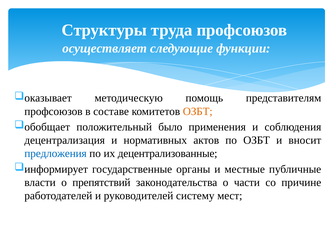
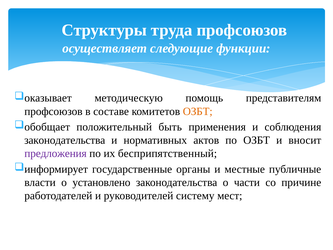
было: было -> быть
децентрализация at (65, 140): децентрализация -> законодательства
предложения colour: blue -> purple
децентрализованные: децентрализованные -> бесприпятственный
препятствий: препятствий -> установлено
